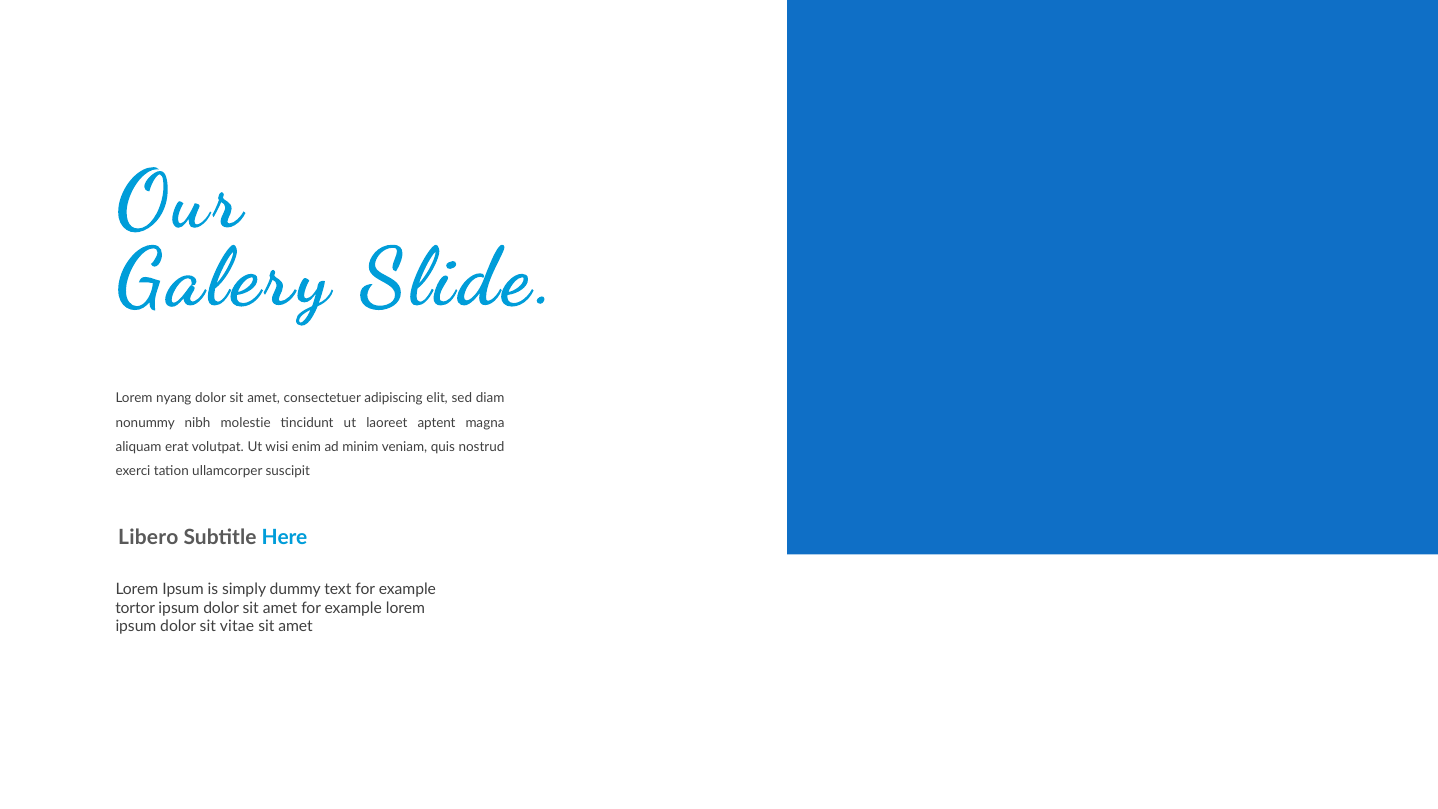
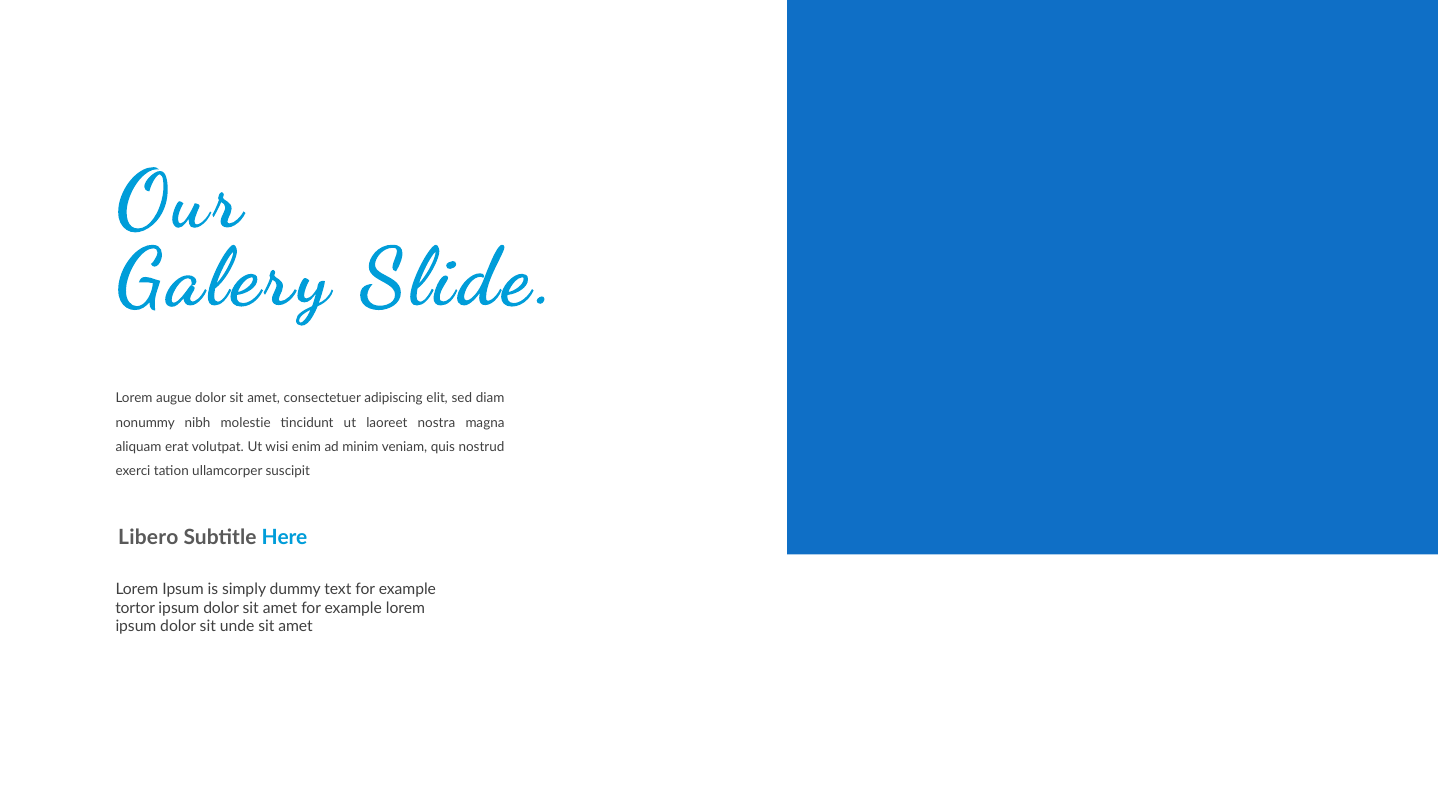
nyang: nyang -> augue
aptent: aptent -> nostra
vitae: vitae -> unde
